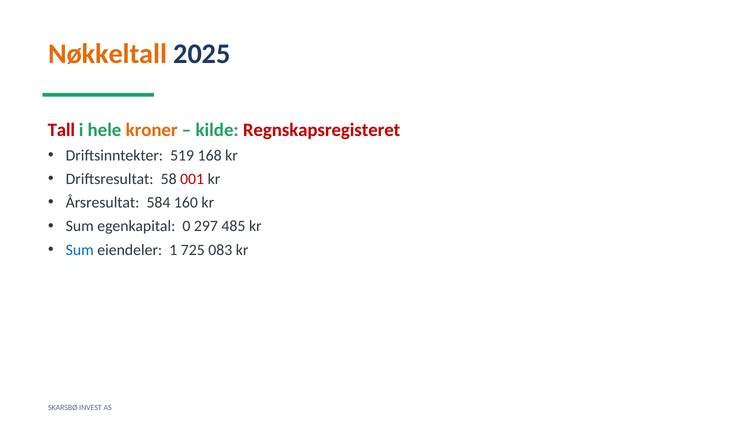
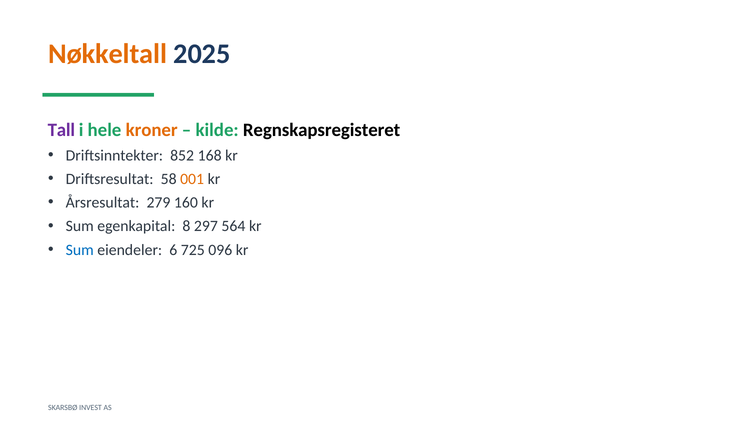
Tall colour: red -> purple
Regnskapsregisteret colour: red -> black
519: 519 -> 852
001 colour: red -> orange
584: 584 -> 279
0: 0 -> 8
485: 485 -> 564
1: 1 -> 6
083: 083 -> 096
